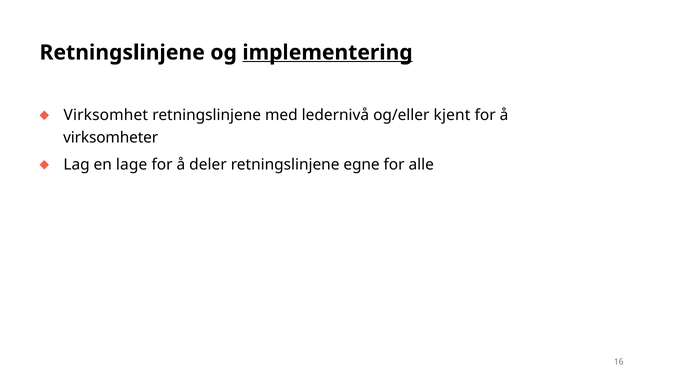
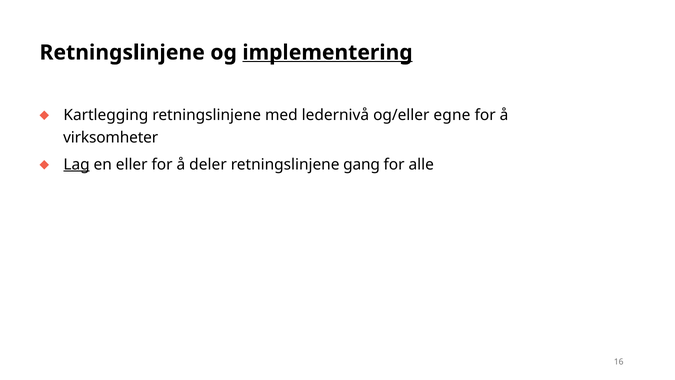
Virksomhet: Virksomhet -> Kartlegging
kjent: kjent -> egne
Lag underline: none -> present
lage: lage -> eller
egne: egne -> gang
